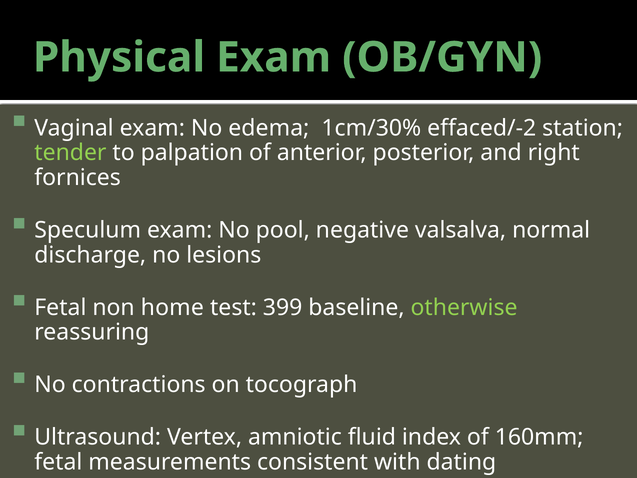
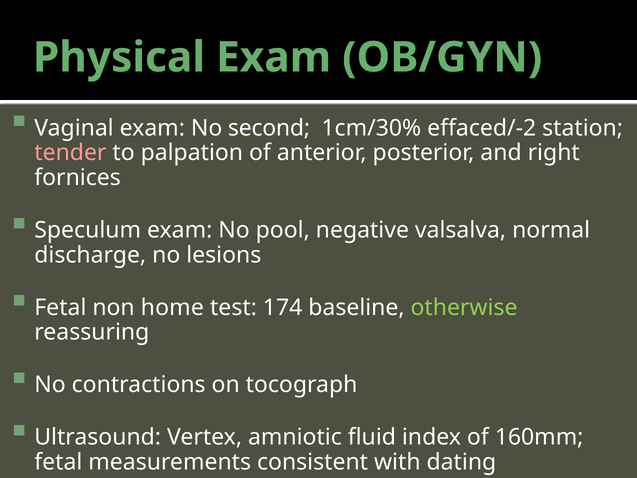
edema: edema -> second
tender colour: light green -> pink
399: 399 -> 174
